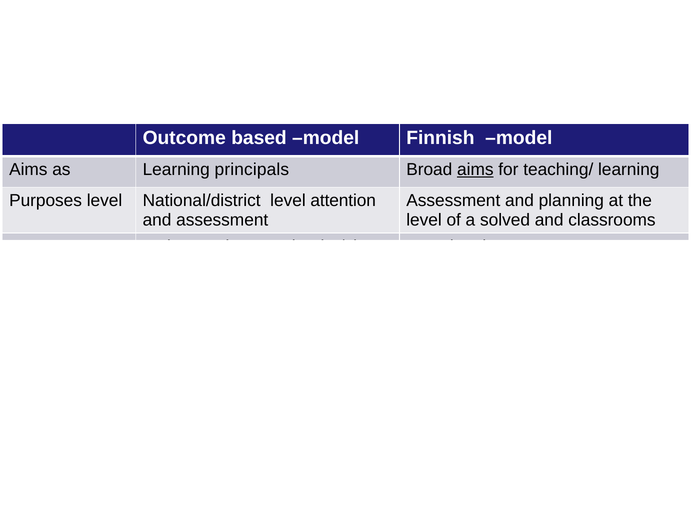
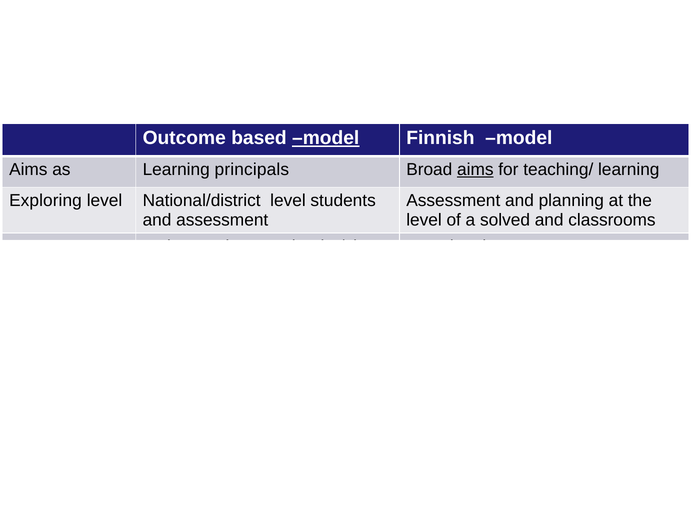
model at (326, 138) underline: none -> present
Purposes: Purposes -> Exploring
level attention: attention -> students
